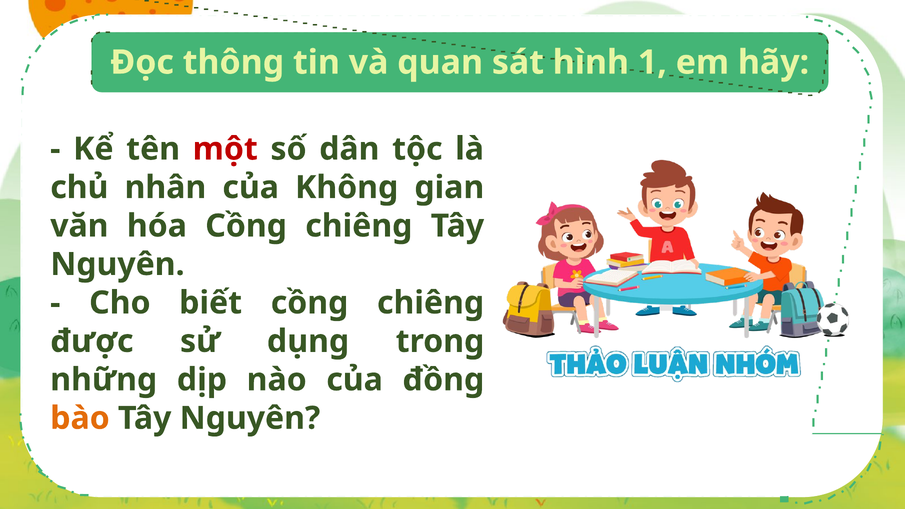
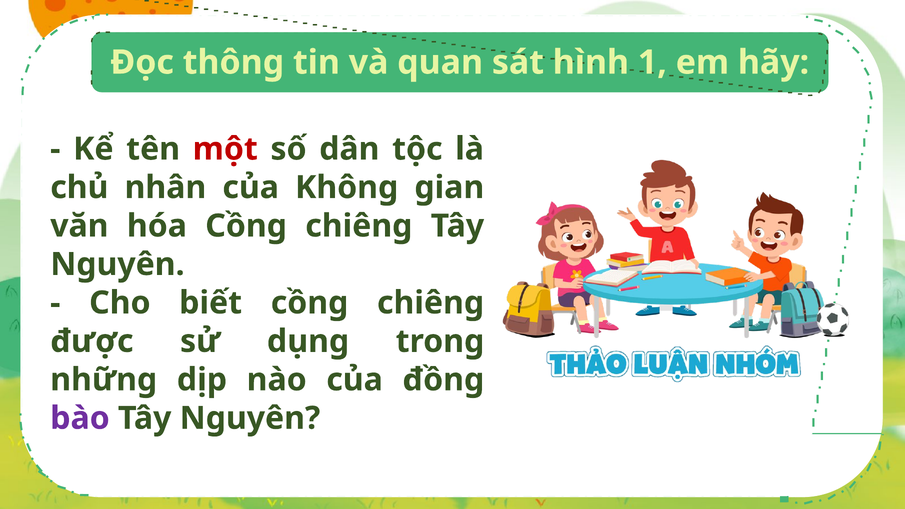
bào colour: orange -> purple
